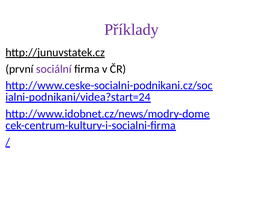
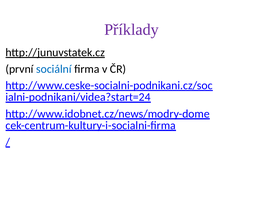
sociální colour: purple -> blue
